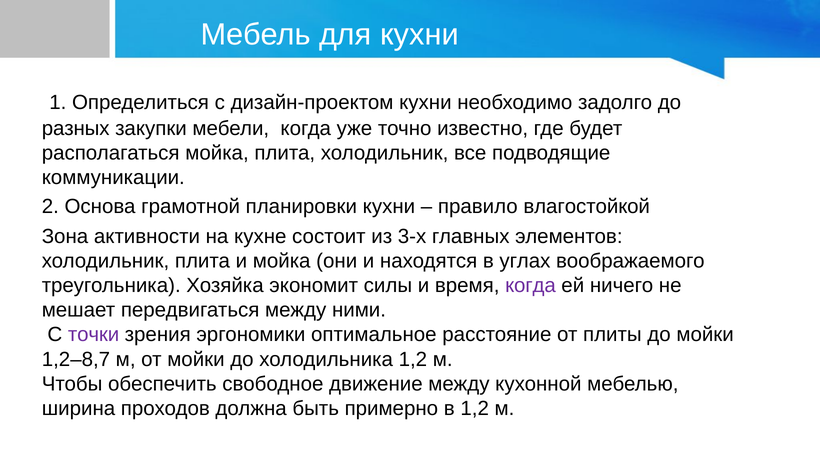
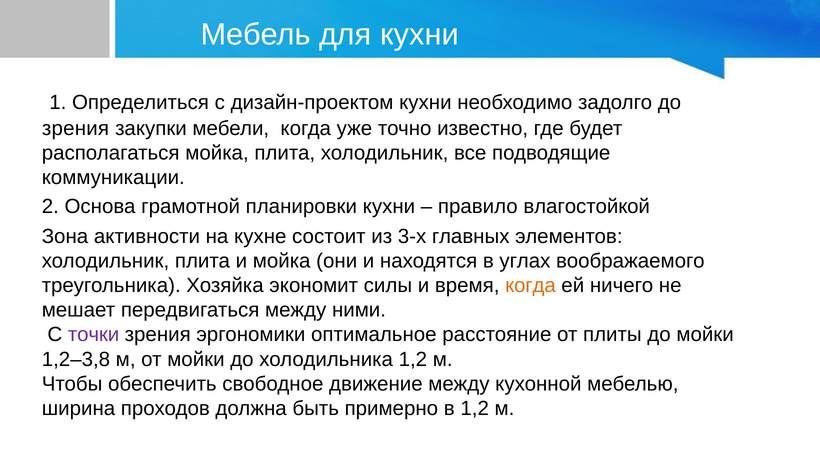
разных at (76, 129): разных -> зрения
когда at (531, 286) colour: purple -> orange
1,2–8,7: 1,2–8,7 -> 1,2–3,8
